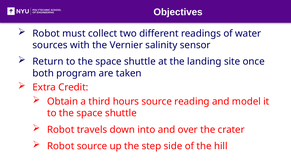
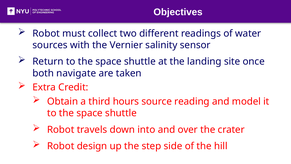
program: program -> navigate
Robot source: source -> design
